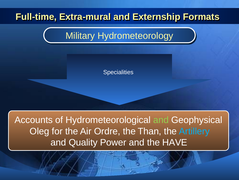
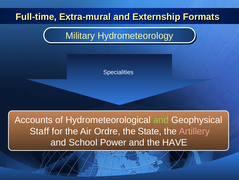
Oleg: Oleg -> Staff
Than: Than -> State
Artillery colour: light blue -> pink
Quality: Quality -> School
